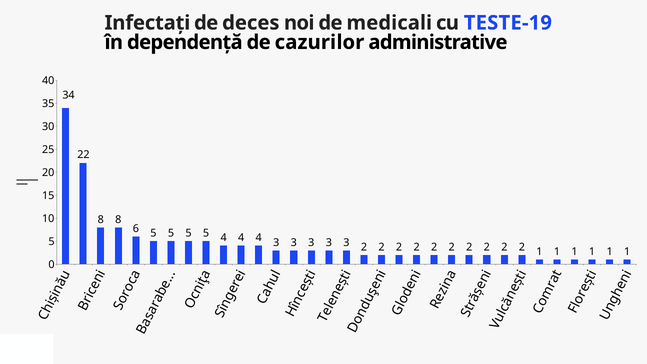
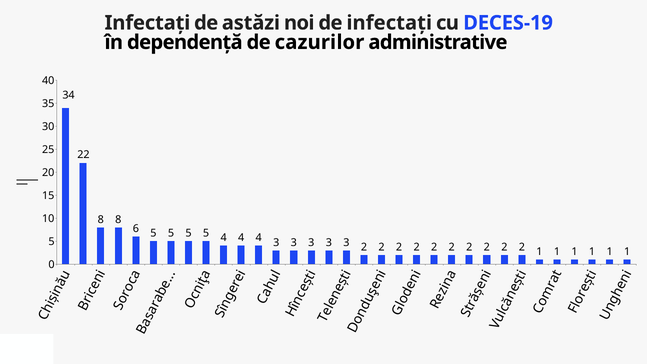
deces: deces -> astăzi
de medicali: medicali -> infectați
TESTE-19: TESTE-19 -> DECES-19
